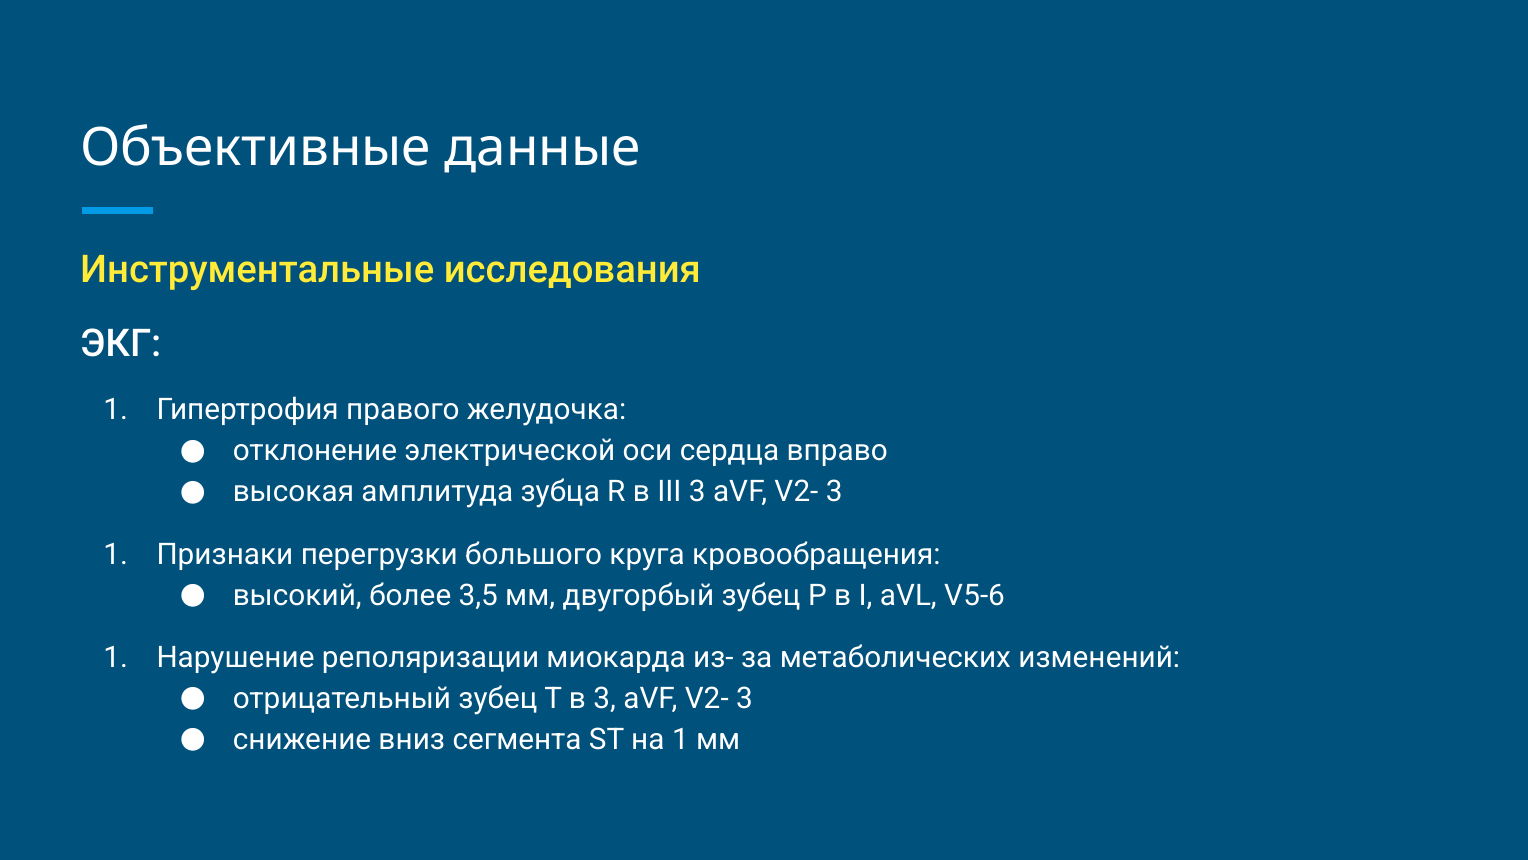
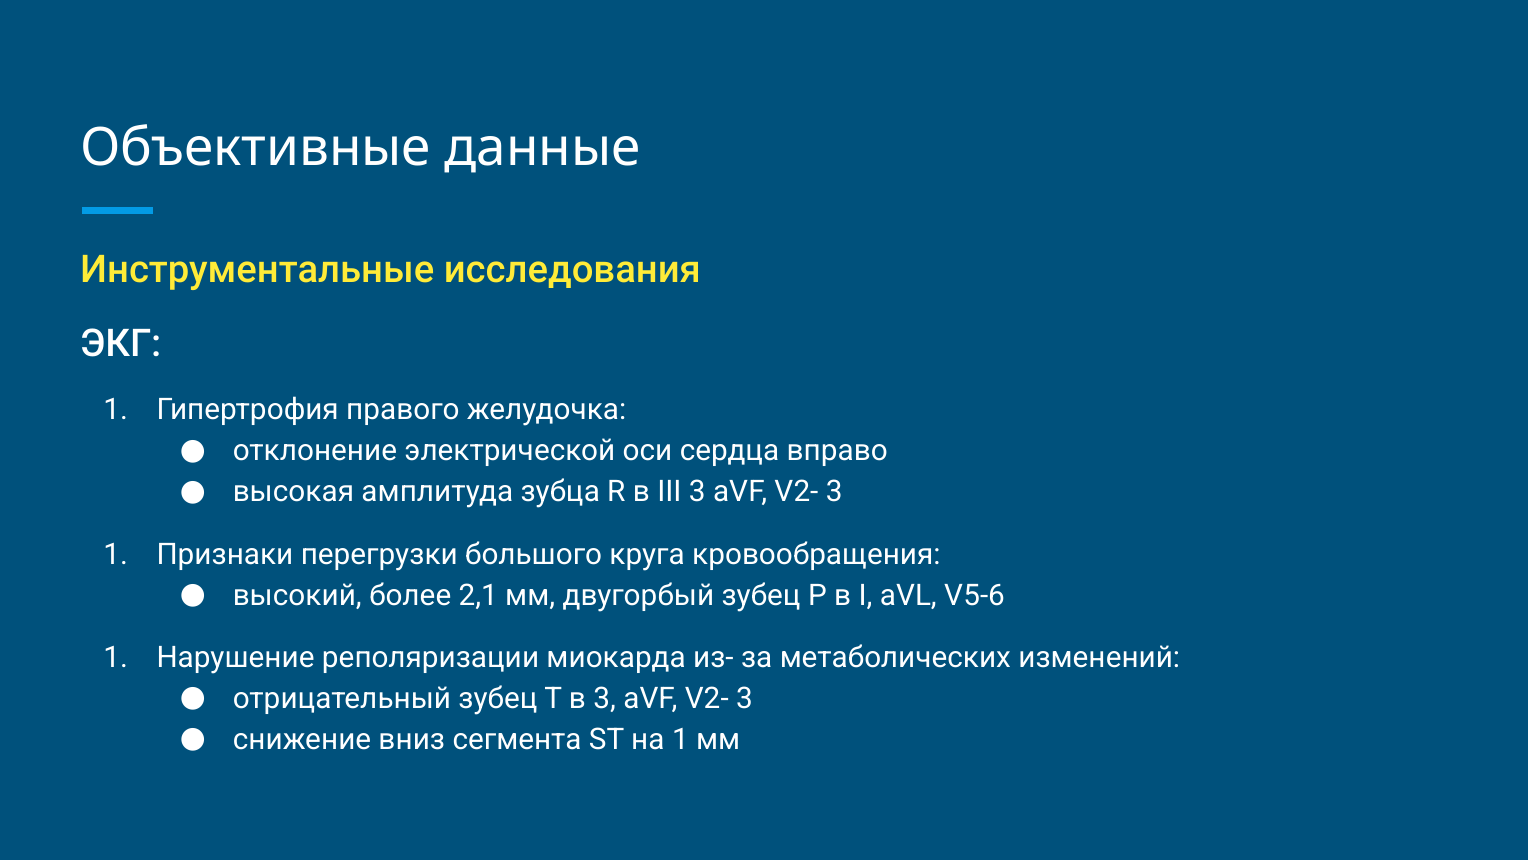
3,5: 3,5 -> 2,1
